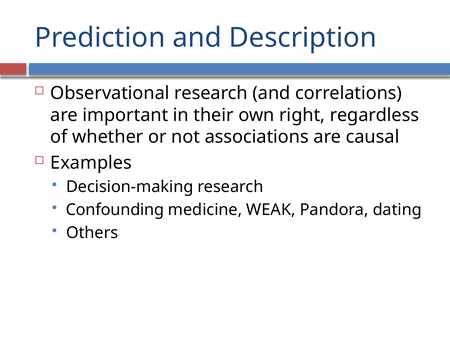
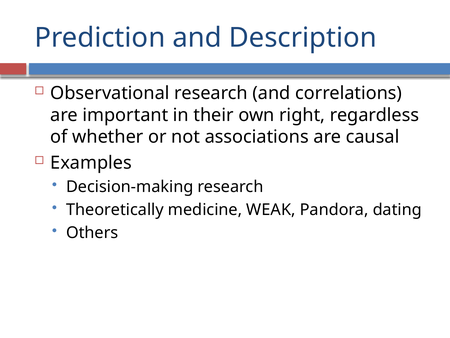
Confounding: Confounding -> Theoretically
